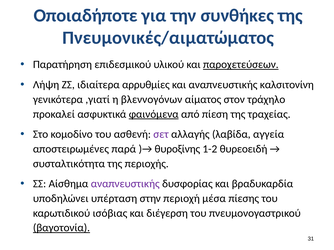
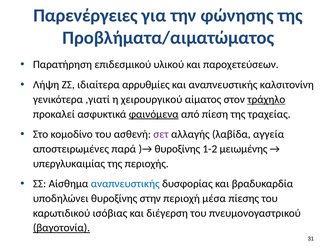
Οποιαδήποτε: Οποιαδήποτε -> Παρενέργειες
συνθήκες: συνθήκες -> φώνησης
Πνευμονικές/αιματώματος: Πνευμονικές/αιματώματος -> Προβλήματα/αιματώματος
παροχετεύσεων underline: present -> none
βλεννογόνων: βλεννογόνων -> χειρουργικού
τράχηλο underline: none -> present
θυρεοειδή: θυρεοειδή -> μειωμένης
συσταλτικότητα: συσταλτικότητα -> υπεργλυκαιμίας
αναπνευστικής at (125, 184) colour: purple -> blue
υποδηλώνει υπέρταση: υπέρταση -> θυροξίνης
